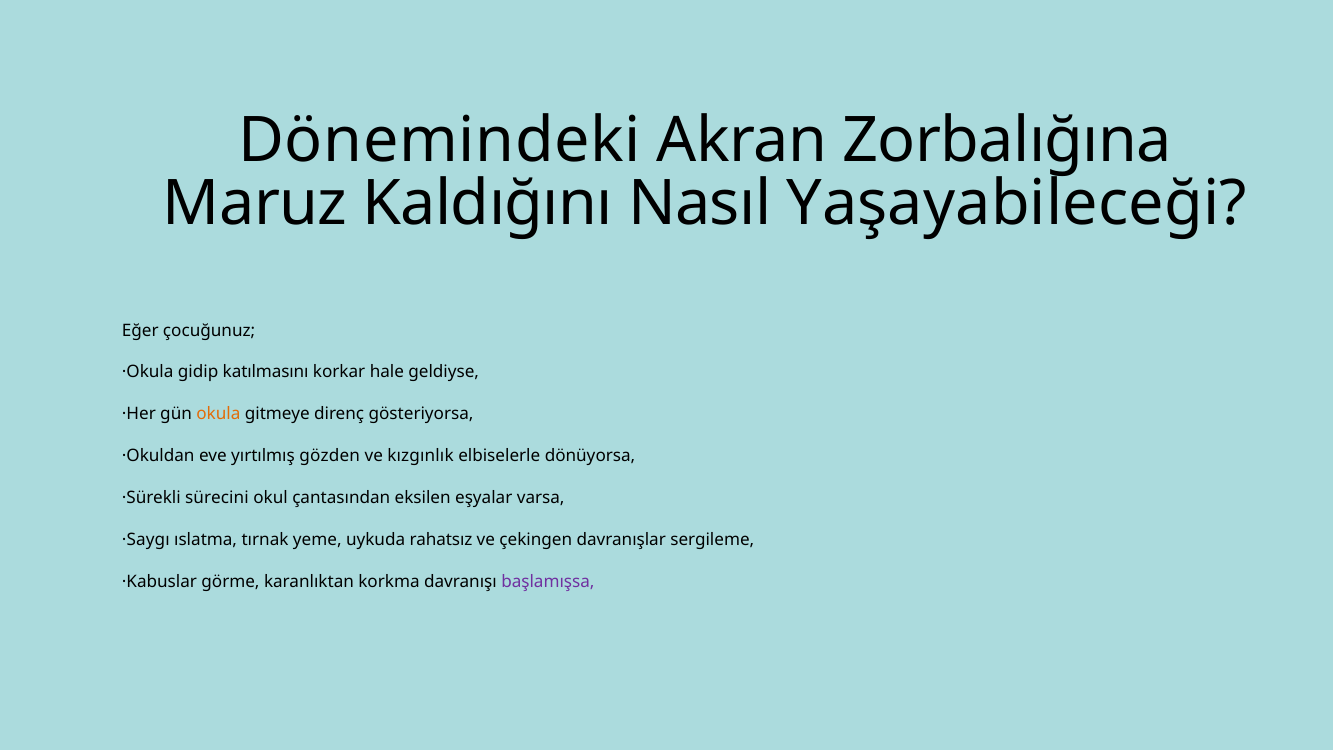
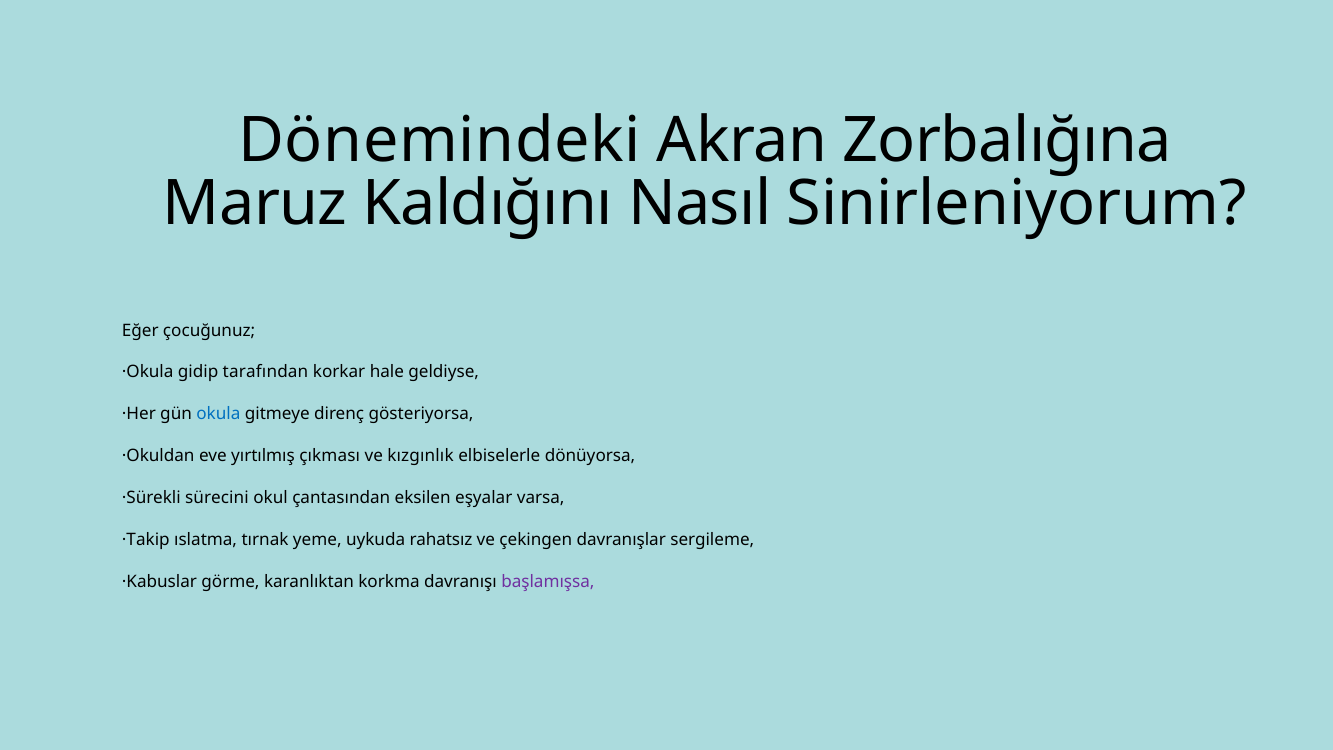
Yaşayabileceği: Yaşayabileceği -> Sinirleniyorum
katılmasını: katılmasını -> tarafından
okula colour: orange -> blue
gözden: gözden -> çıkması
·Saygı: ·Saygı -> ·Takip
